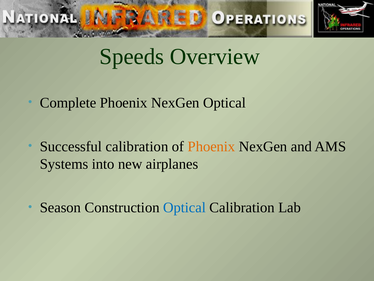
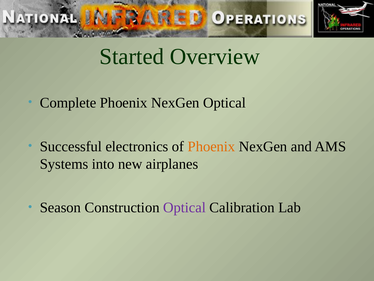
Speeds: Speeds -> Started
Successful calibration: calibration -> electronics
Optical at (184, 207) colour: blue -> purple
